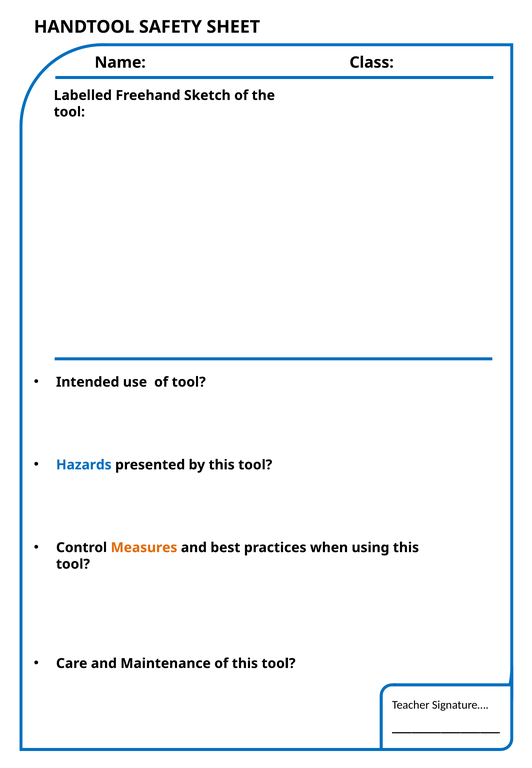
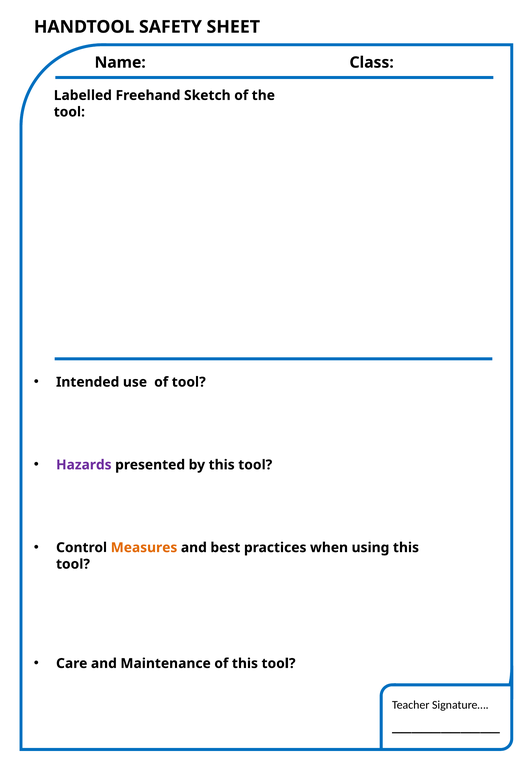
Hazards colour: blue -> purple
